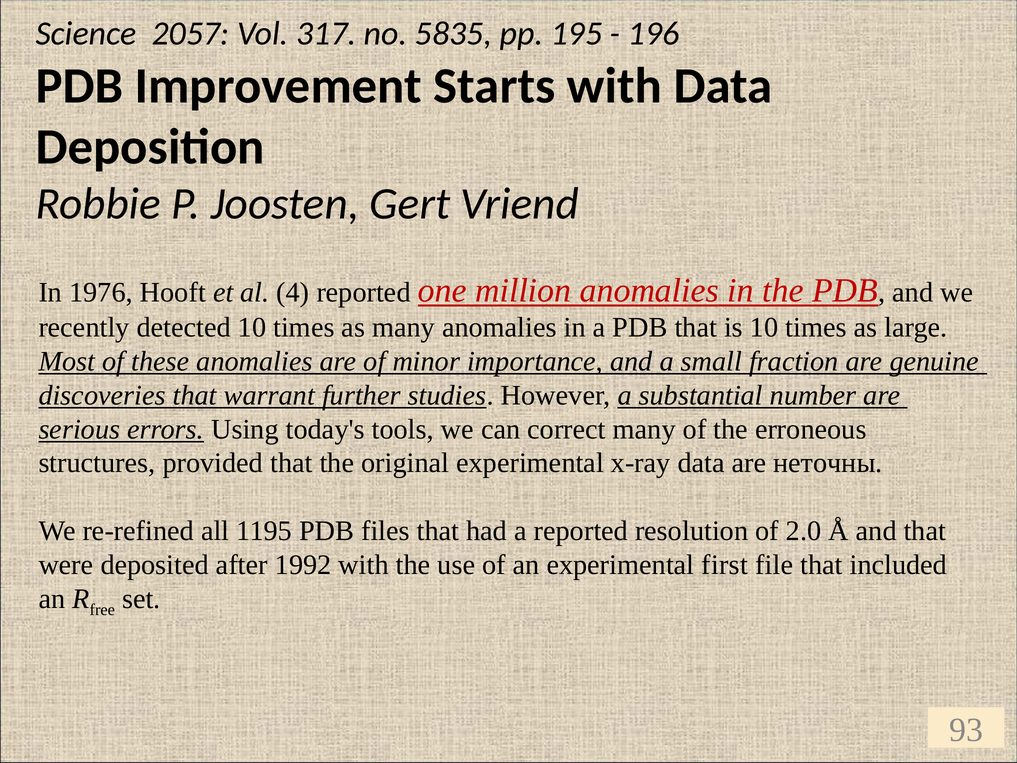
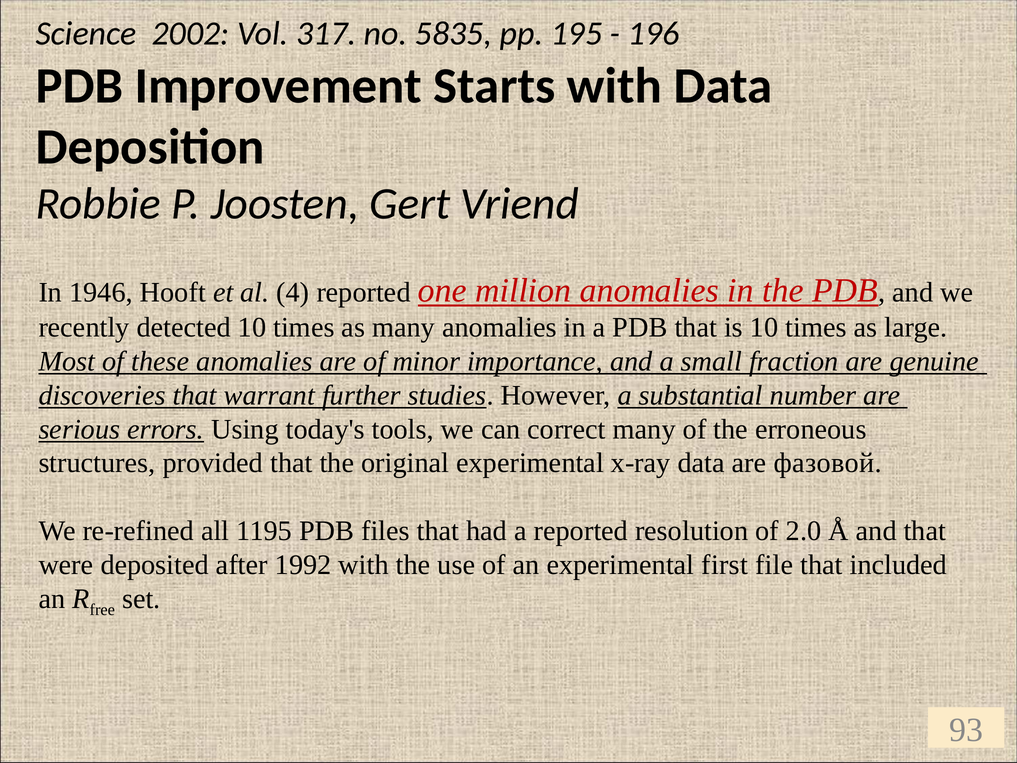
2057: 2057 -> 2002
1976: 1976 -> 1946
неточны: неточны -> фазовой
